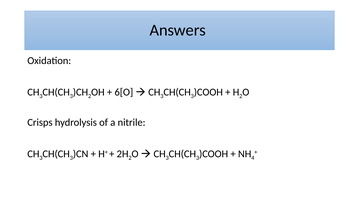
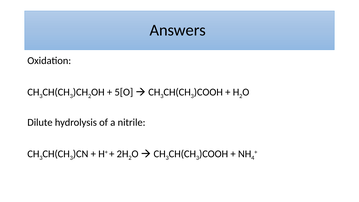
6[O: 6[O -> 5[O
Crisps: Crisps -> Dilute
